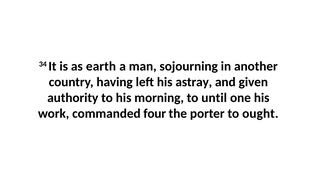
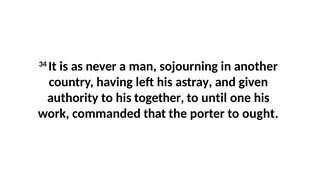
earth: earth -> never
morning: morning -> together
four: four -> that
